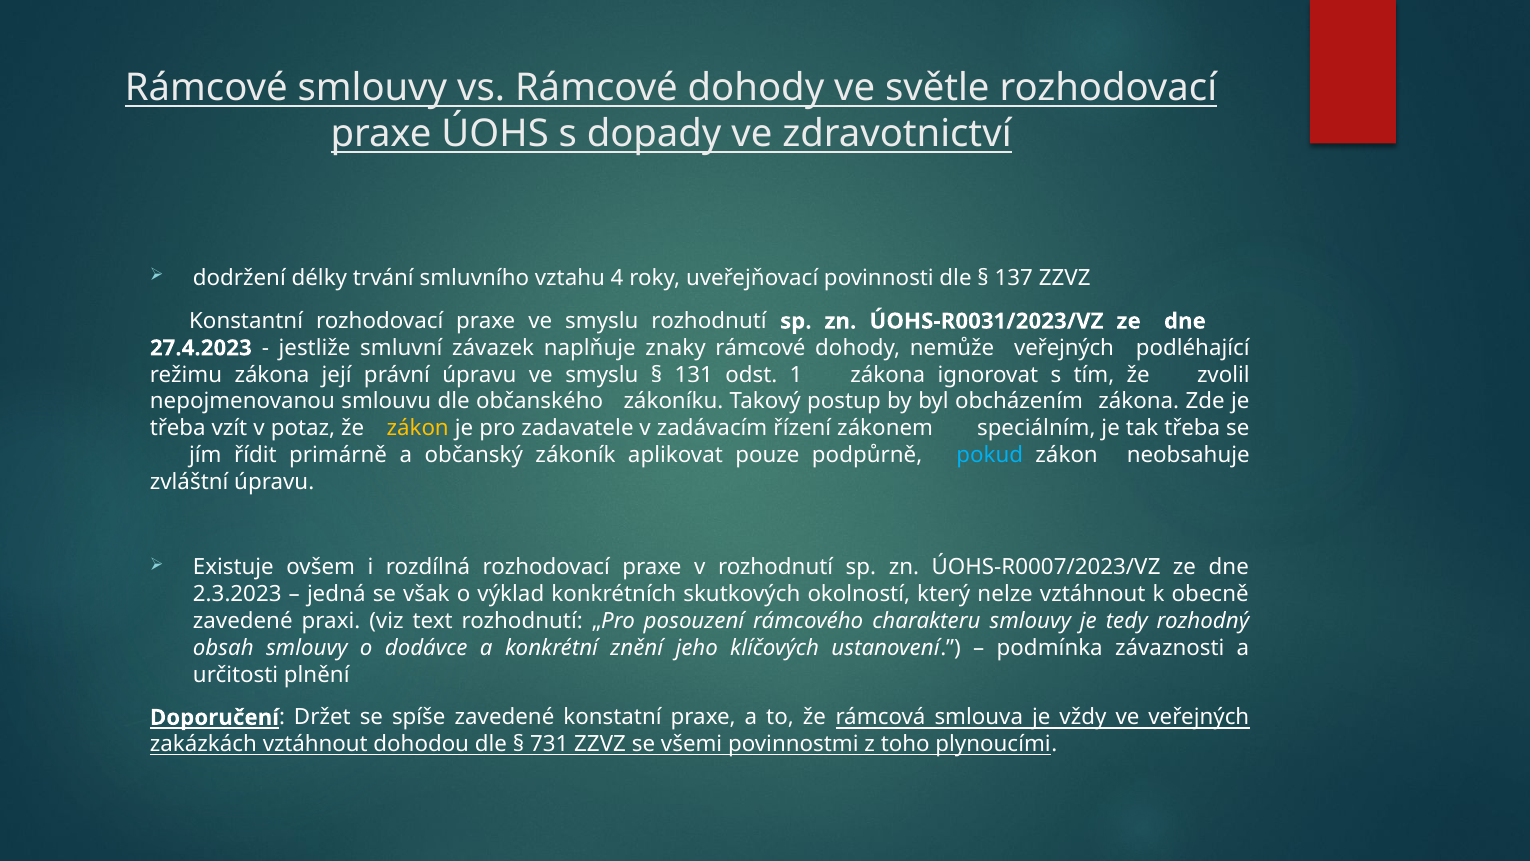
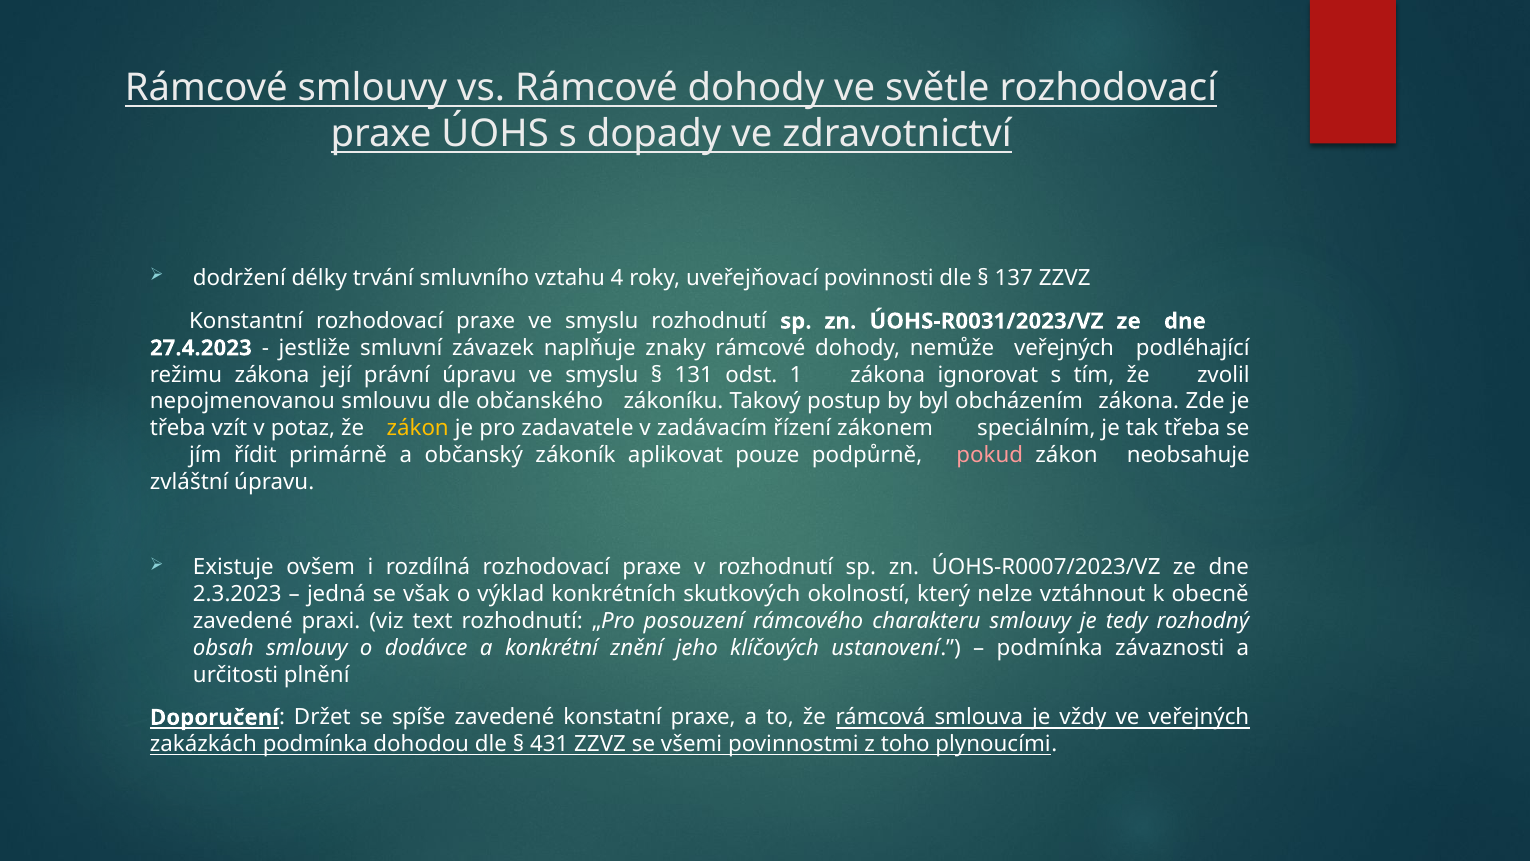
pokud colour: light blue -> pink
zakázkách vztáhnout: vztáhnout -> podmínka
731: 731 -> 431
